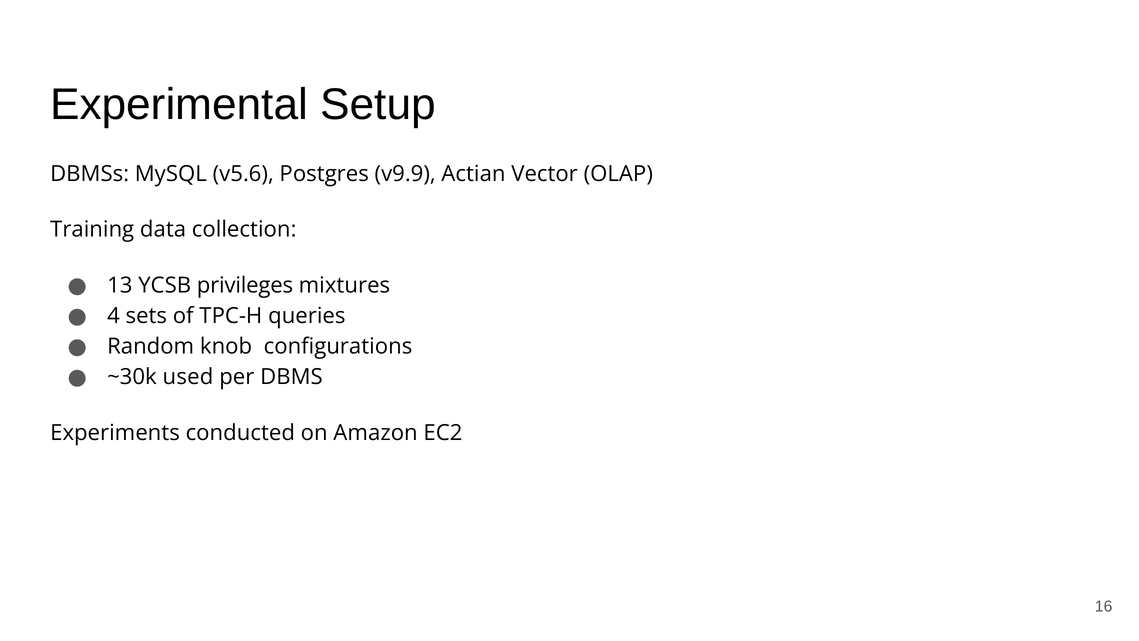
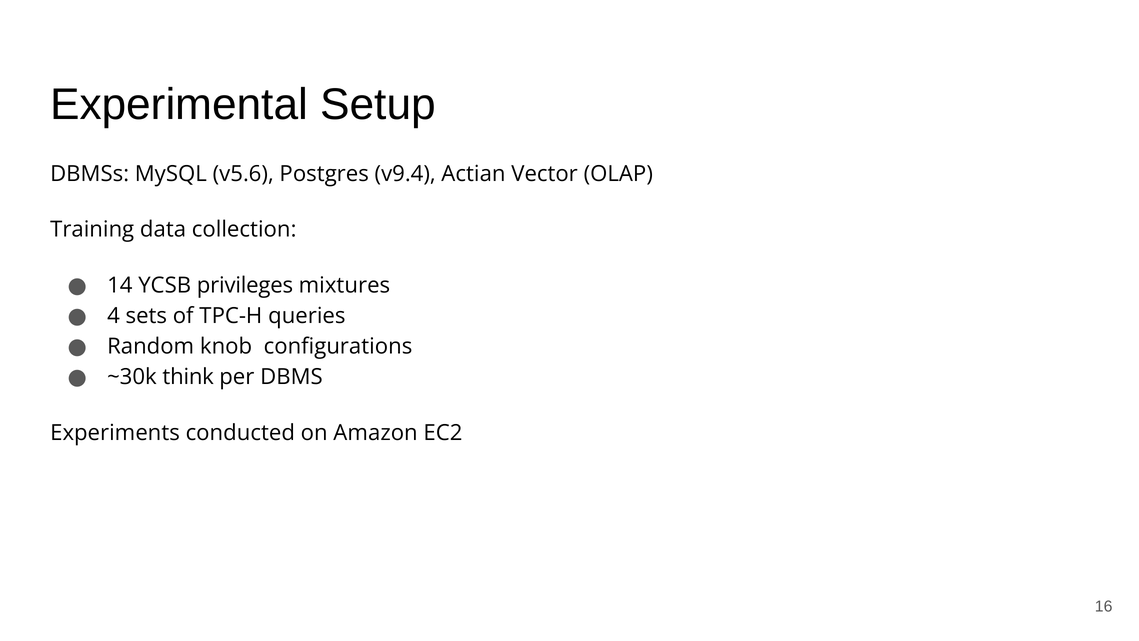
v9.9: v9.9 -> v9.4
13: 13 -> 14
used: used -> think
